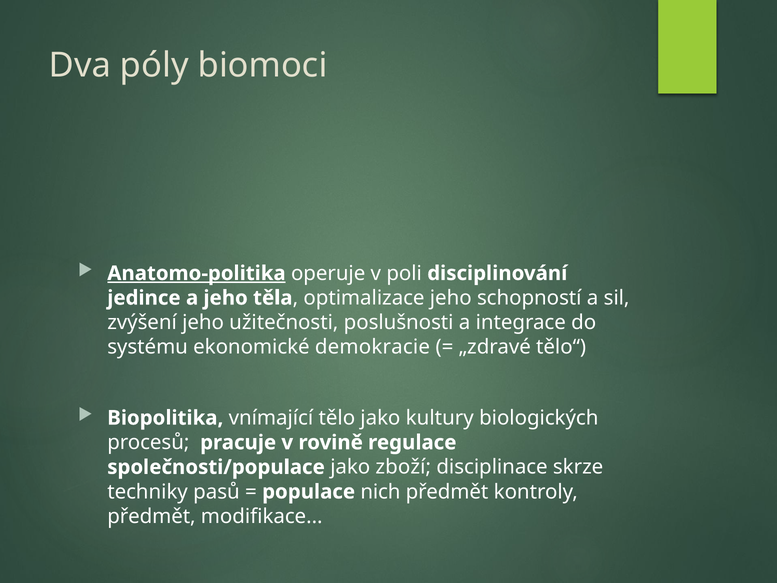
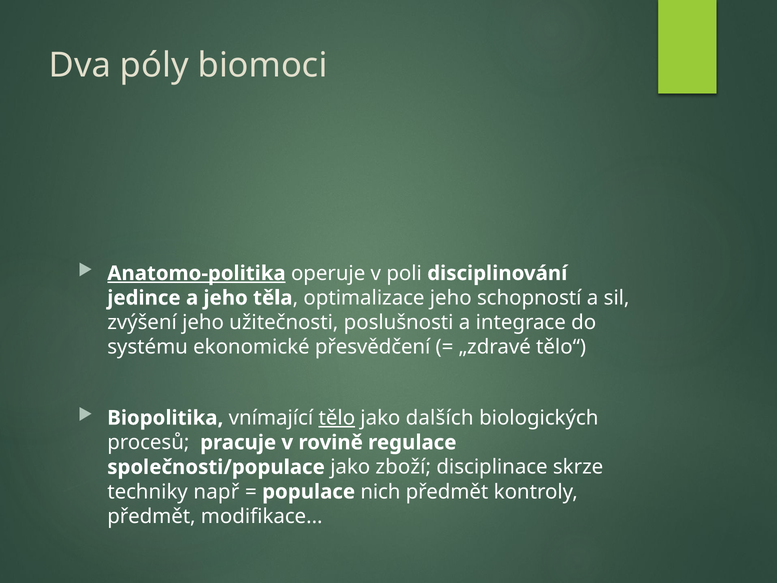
demokracie: demokracie -> přesvědčení
tělo underline: none -> present
kultury: kultury -> dalších
pasů: pasů -> např
